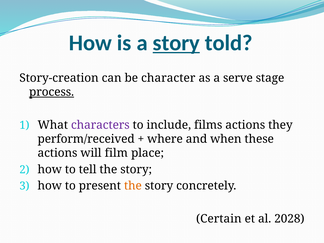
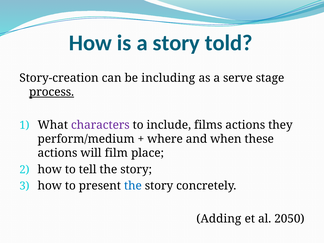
story at (176, 43) underline: present -> none
character: character -> including
perform/received: perform/received -> perform/medium
the at (133, 186) colour: orange -> blue
Certain: Certain -> Adding
2028: 2028 -> 2050
